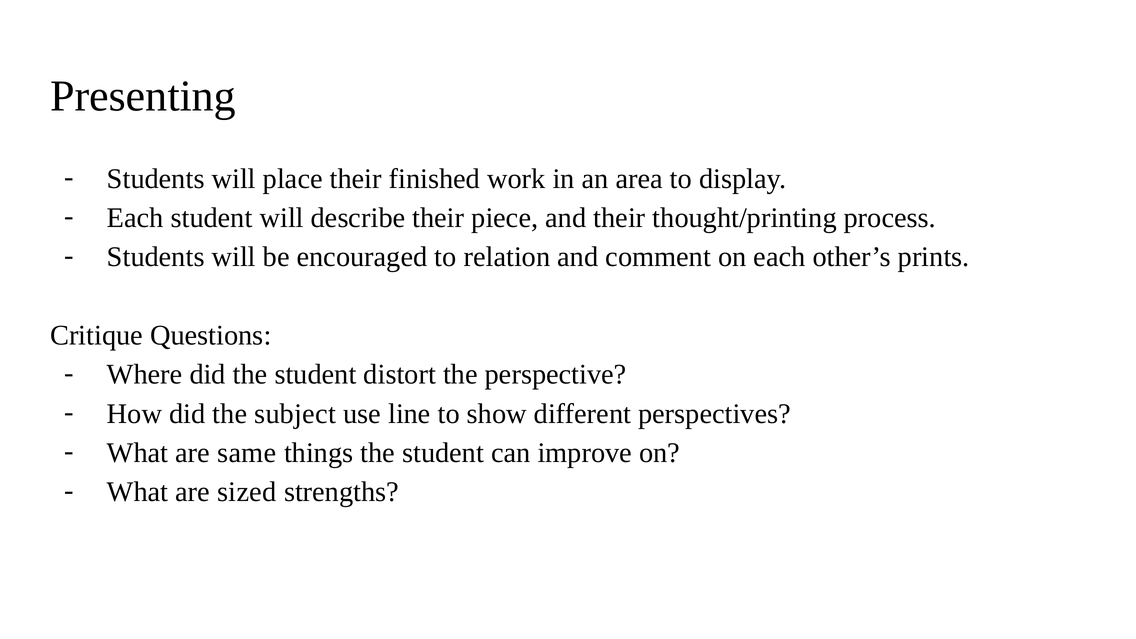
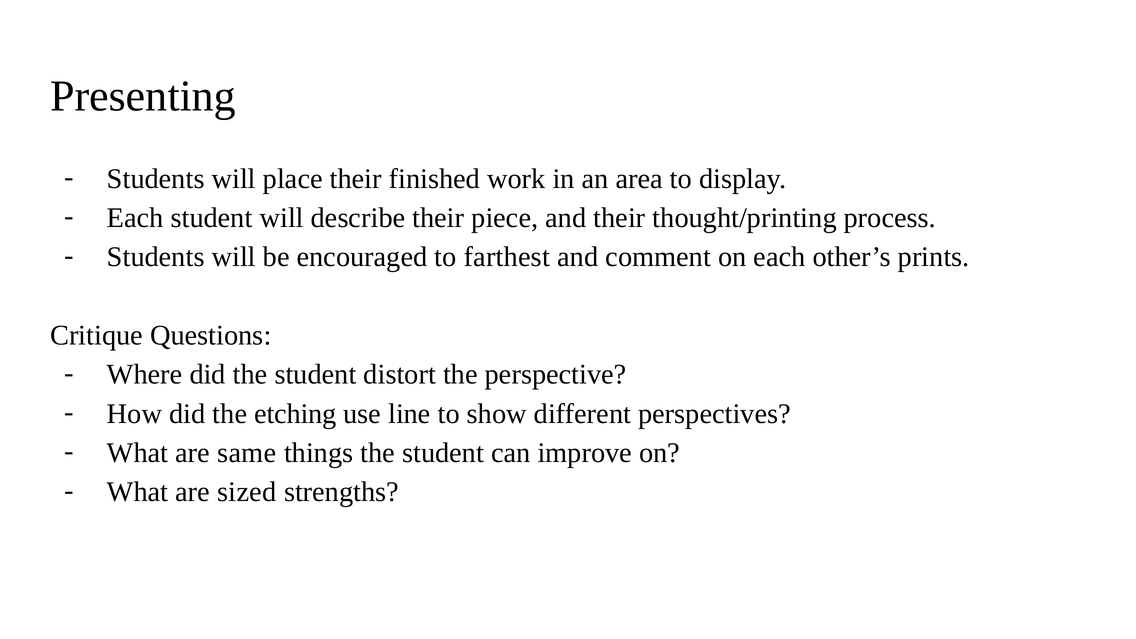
relation: relation -> farthest
subject: subject -> etching
